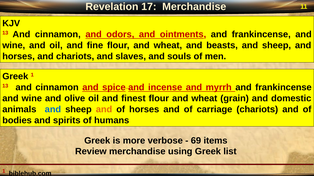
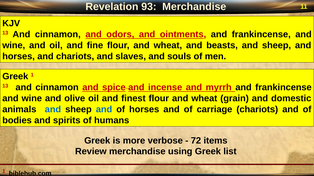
17: 17 -> 93
and at (104, 110) colour: orange -> blue
69: 69 -> 72
